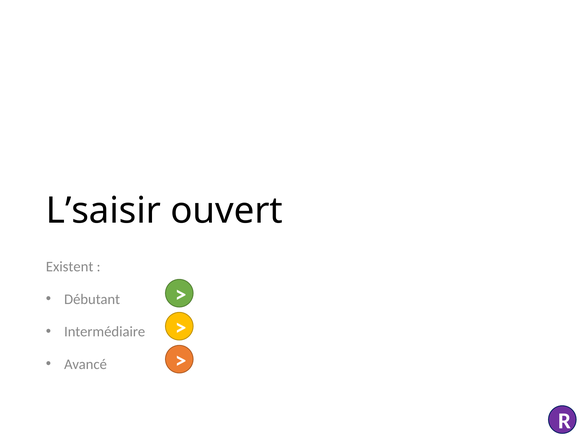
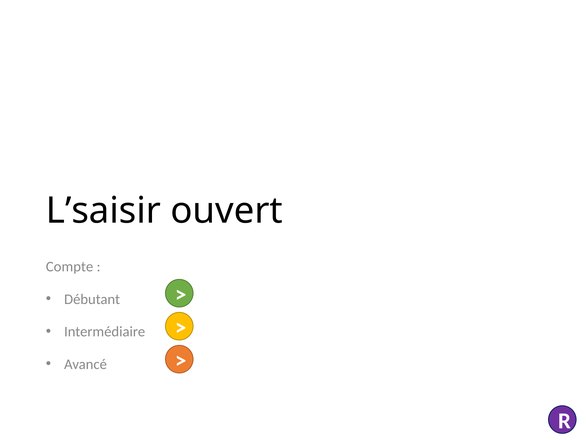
Existent: Existent -> Compte
